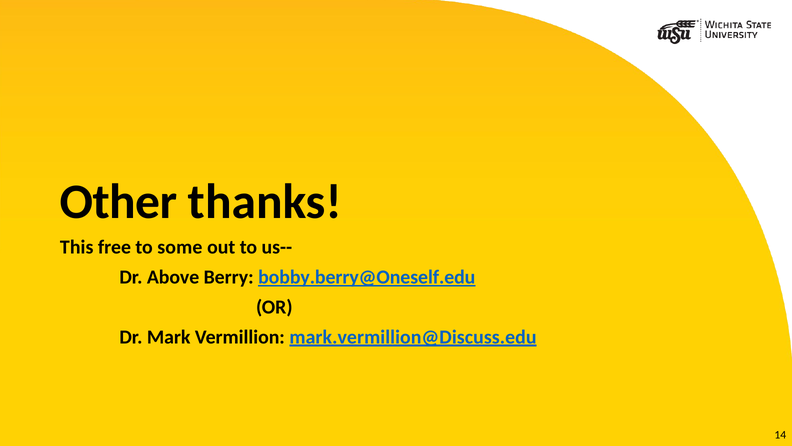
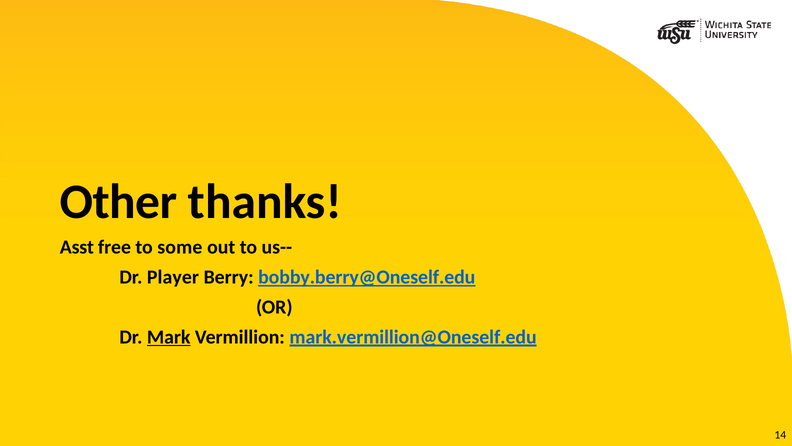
This: This -> Asst
Above: Above -> Player
Mark underline: none -> present
mark.vermillion@Discuss.edu: mark.vermillion@Discuss.edu -> mark.vermillion@Oneself.edu
